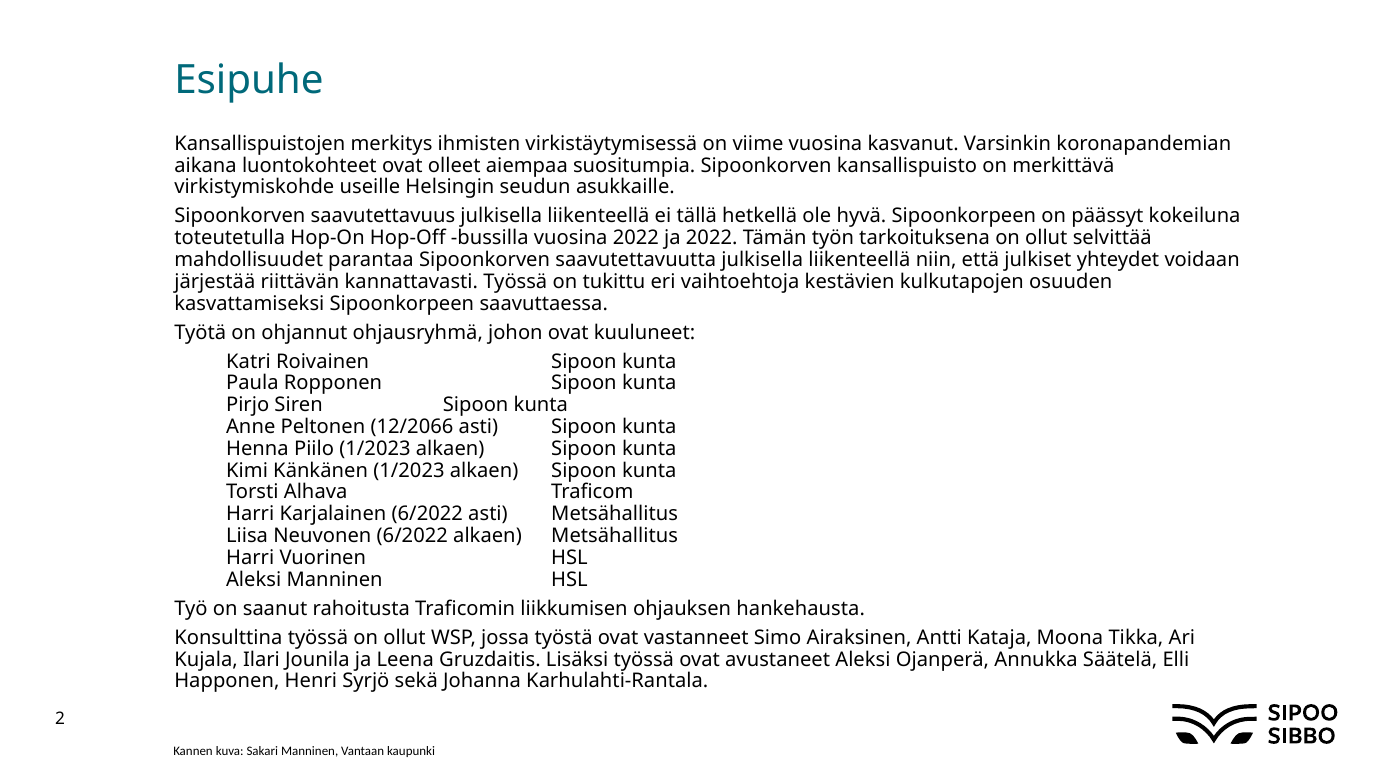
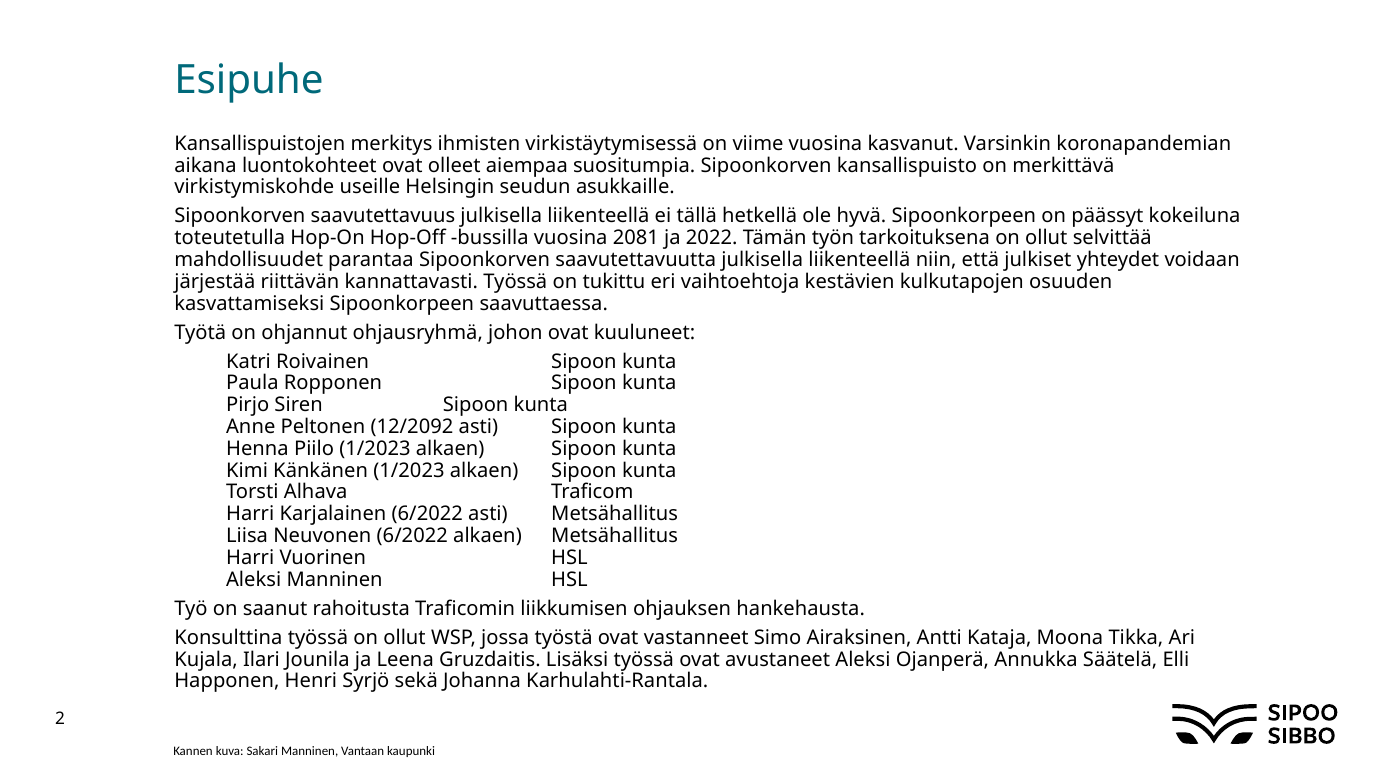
vuosina 2022: 2022 -> 2081
12/2066: 12/2066 -> 12/2092
